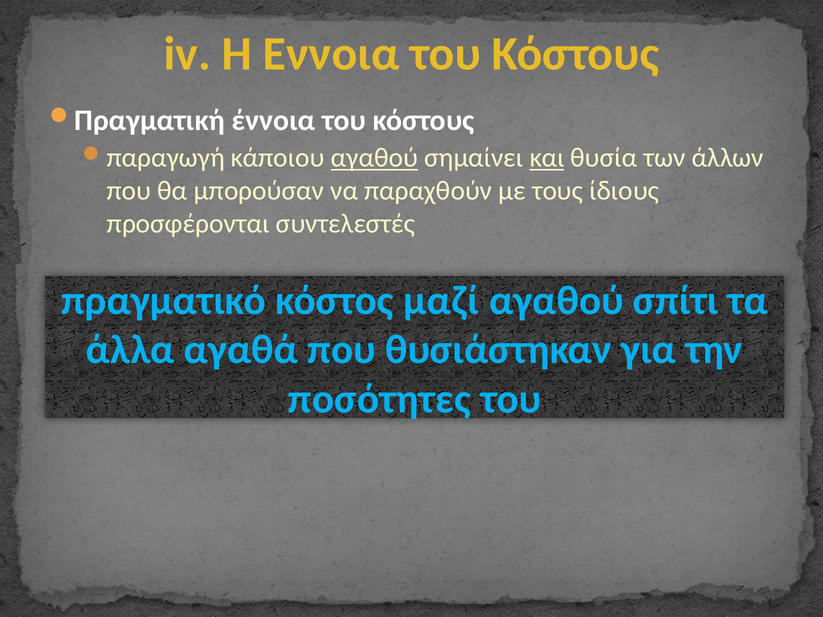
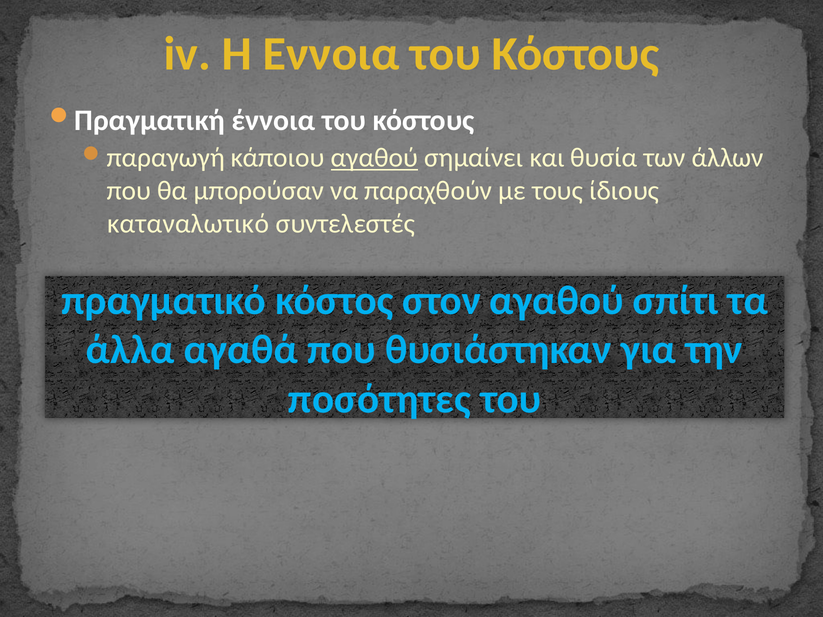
και underline: present -> none
προσφέρονται: προσφέρονται -> καταναλωτικό
μαζί: μαζί -> στον
